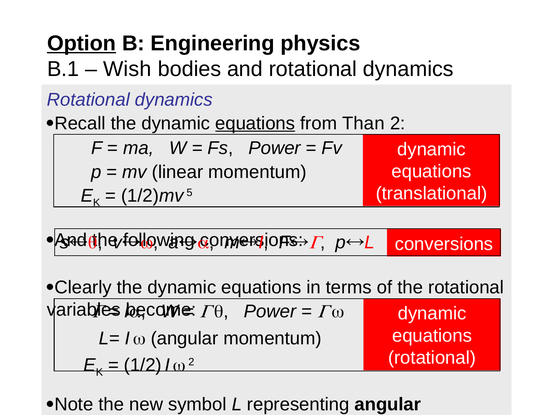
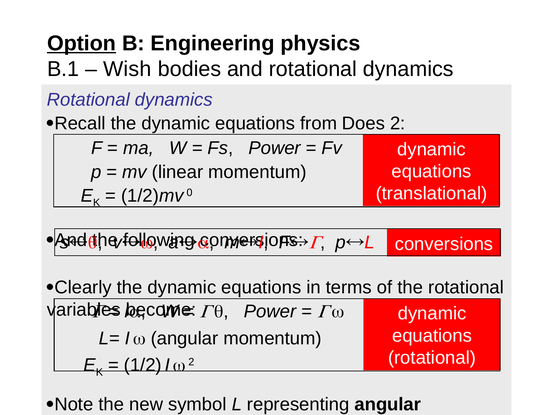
equations at (255, 123) underline: present -> none
Than: Than -> Does
5: 5 -> 0
